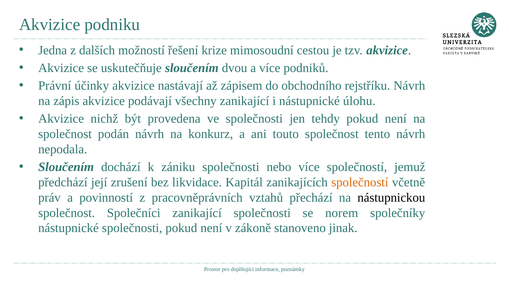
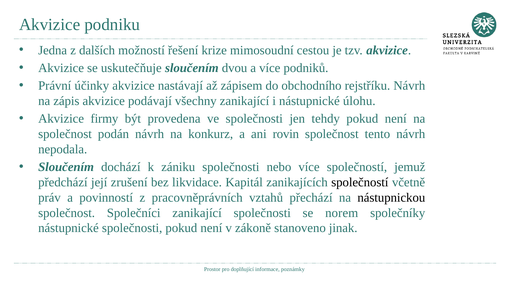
nichž: nichž -> firmy
touto: touto -> rovin
společností at (360, 183) colour: orange -> black
